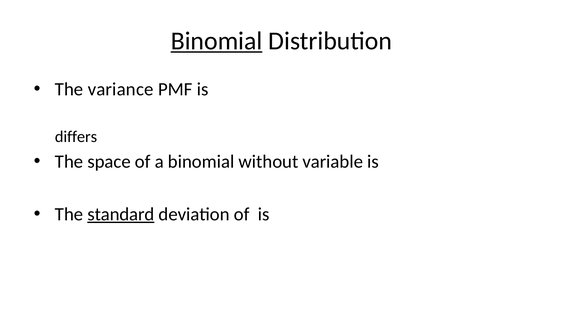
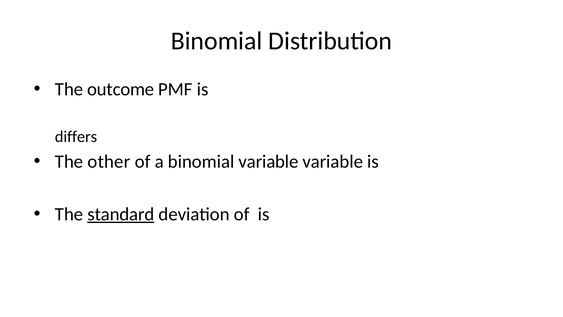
Binomial at (217, 41) underline: present -> none
variance: variance -> outcome
space: space -> other
binomial without: without -> variable
